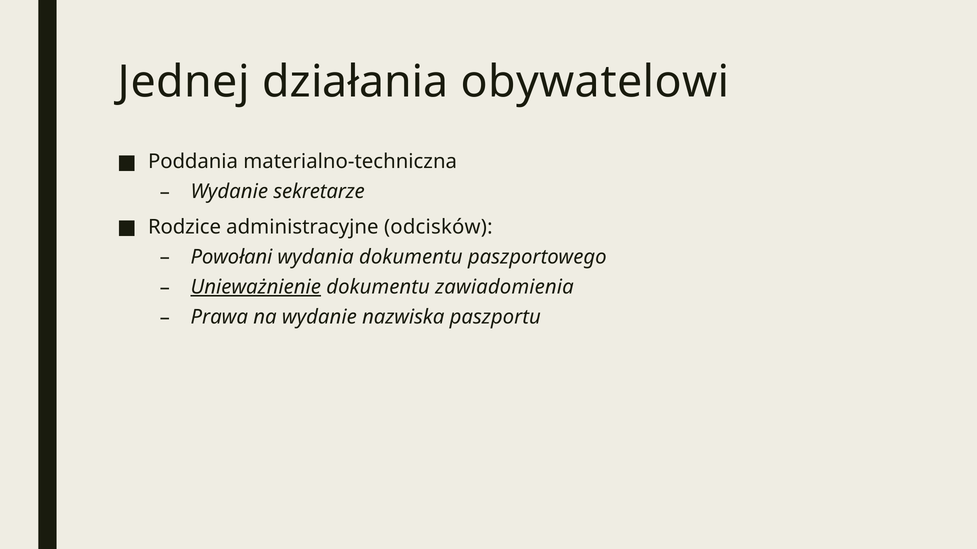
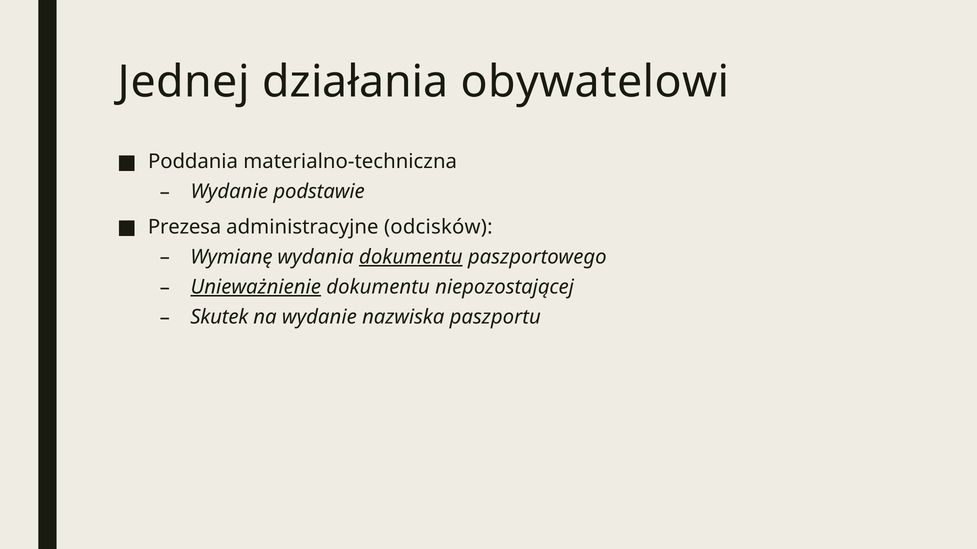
sekretarze: sekretarze -> podstawie
Rodzice: Rodzice -> Prezesa
Powołani: Powołani -> Wymianę
dokumentu at (411, 257) underline: none -> present
zawiadomienia: zawiadomienia -> niepozostającej
Prawa: Prawa -> Skutek
